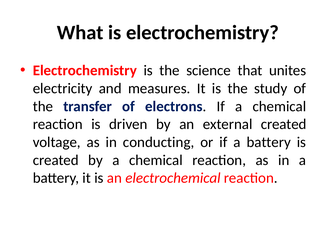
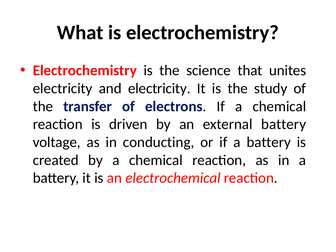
and measures: measures -> electricity
external created: created -> battery
